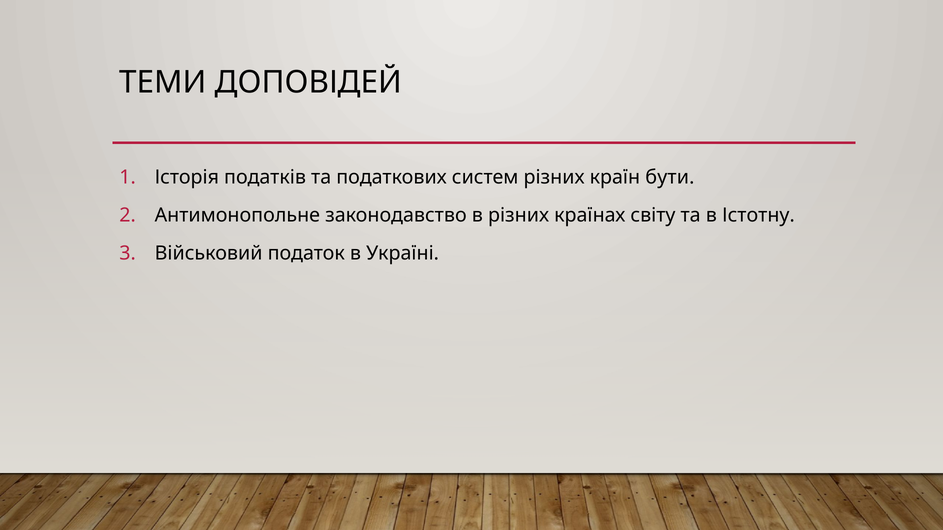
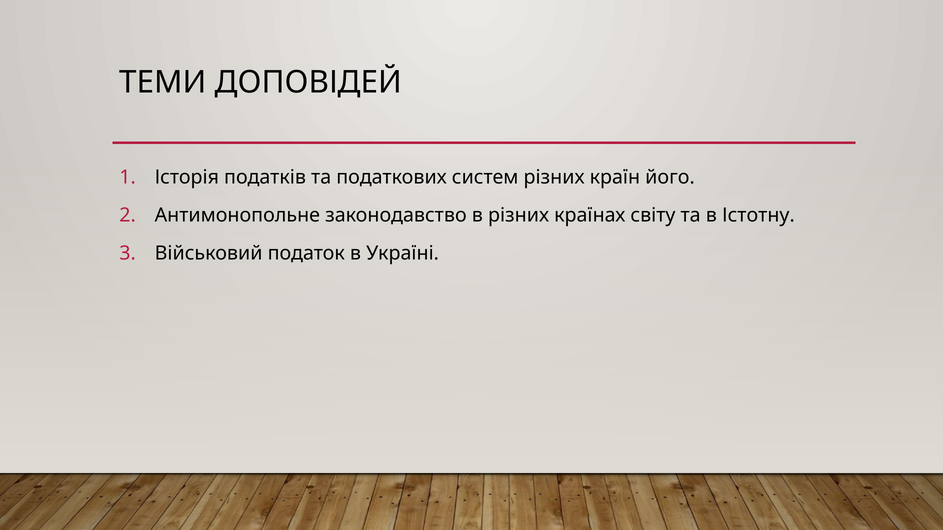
бути: бути -> його
